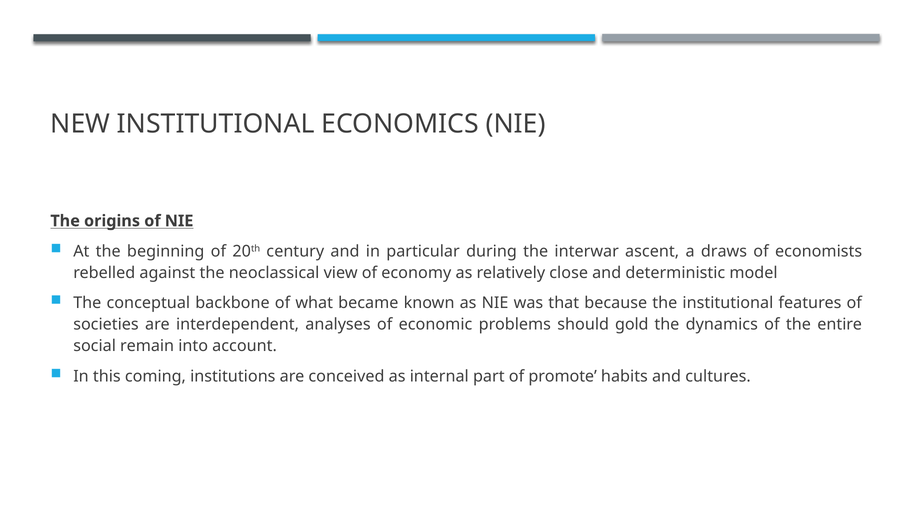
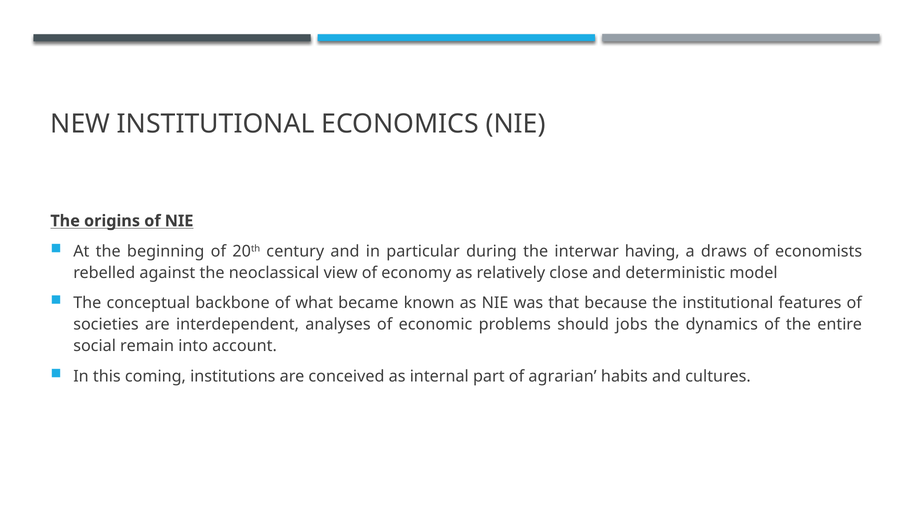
ascent: ascent -> having
gold: gold -> jobs
promote: promote -> agrarian
